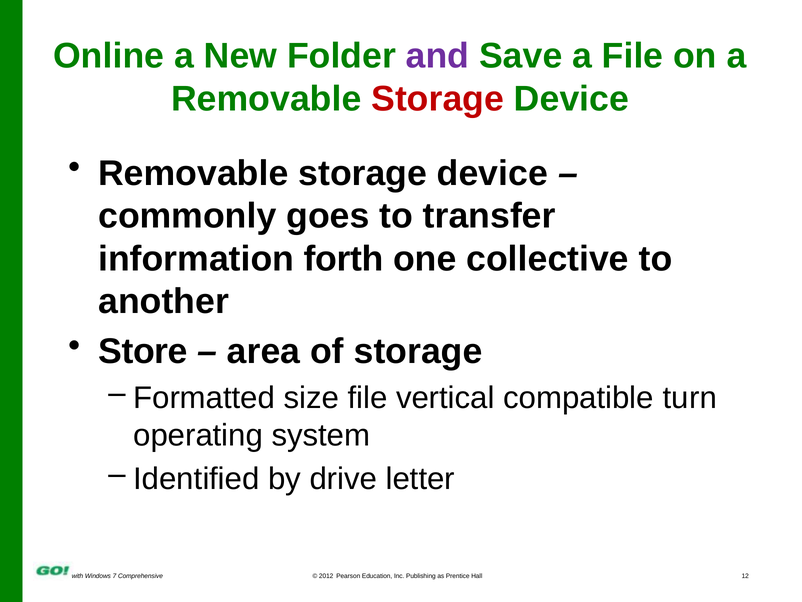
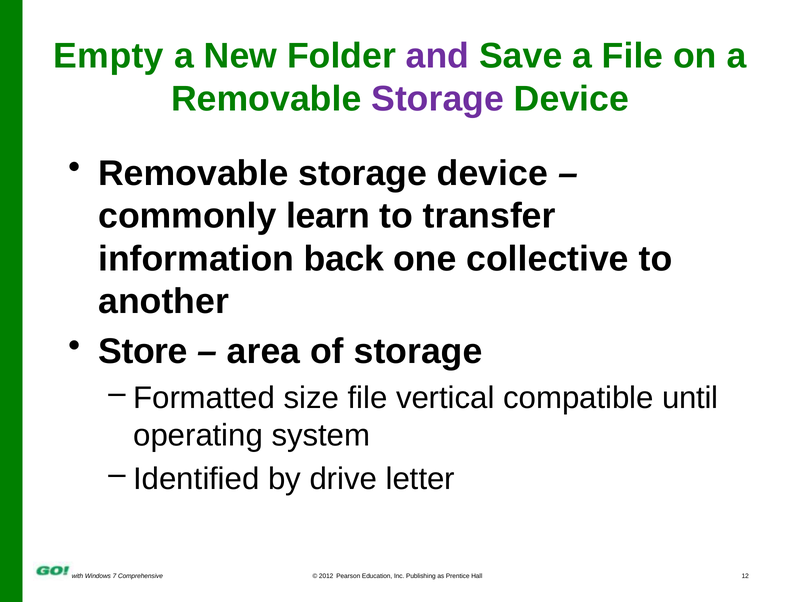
Online: Online -> Empty
Storage at (438, 99) colour: red -> purple
goes: goes -> learn
forth: forth -> back
turn: turn -> until
